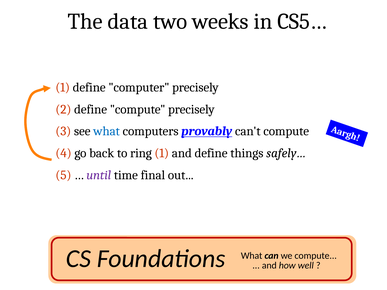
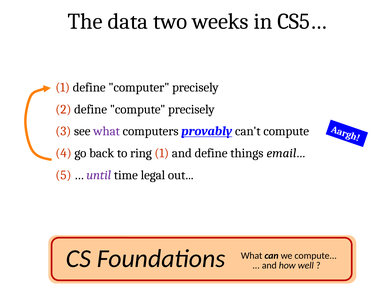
what at (107, 131) colour: blue -> purple
safely…: safely… -> email…
final: final -> legal
